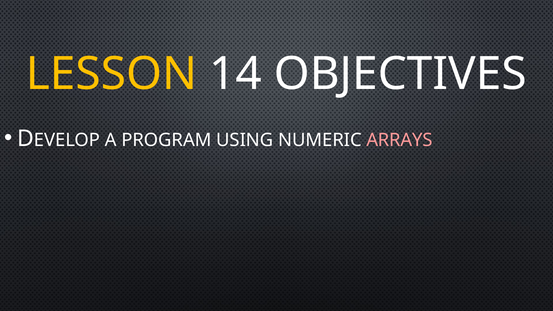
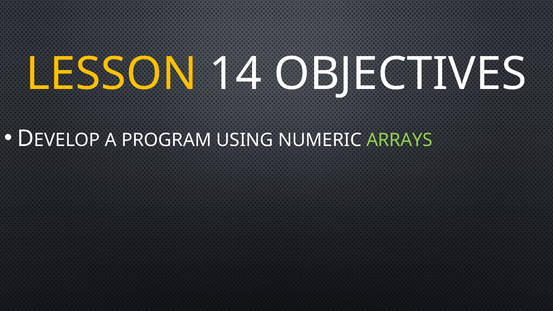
ARRAYS colour: pink -> light green
